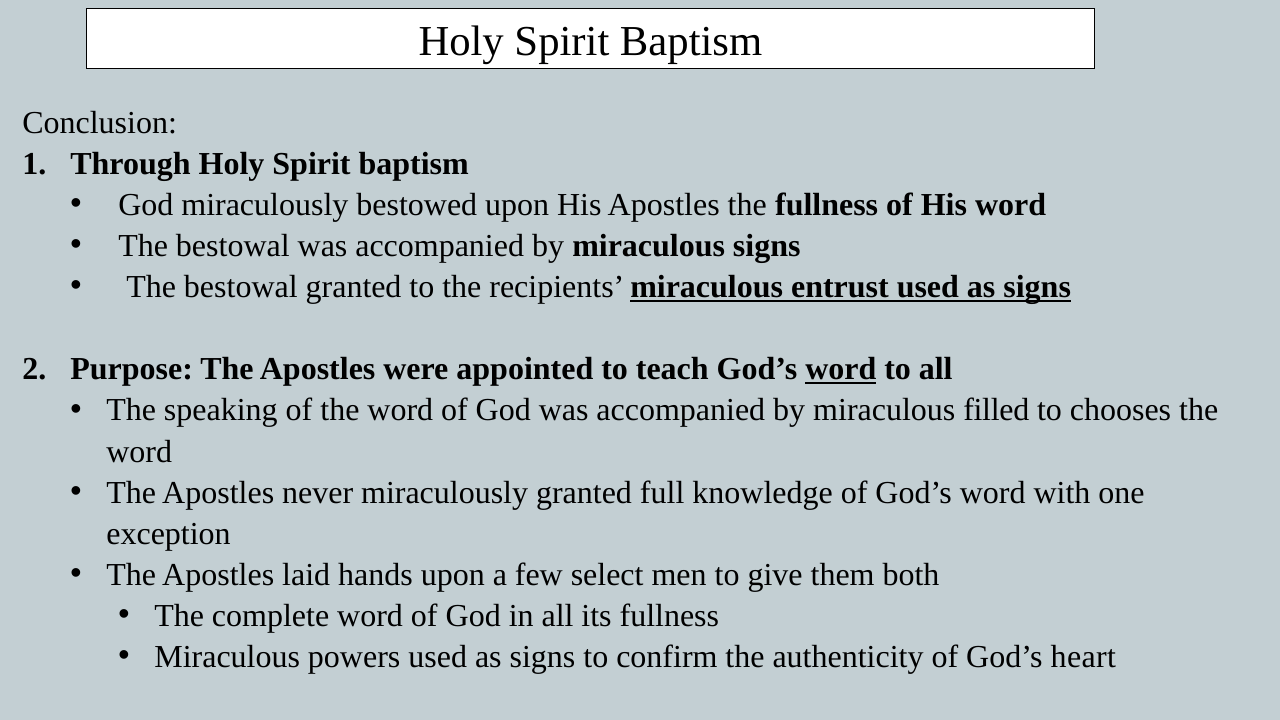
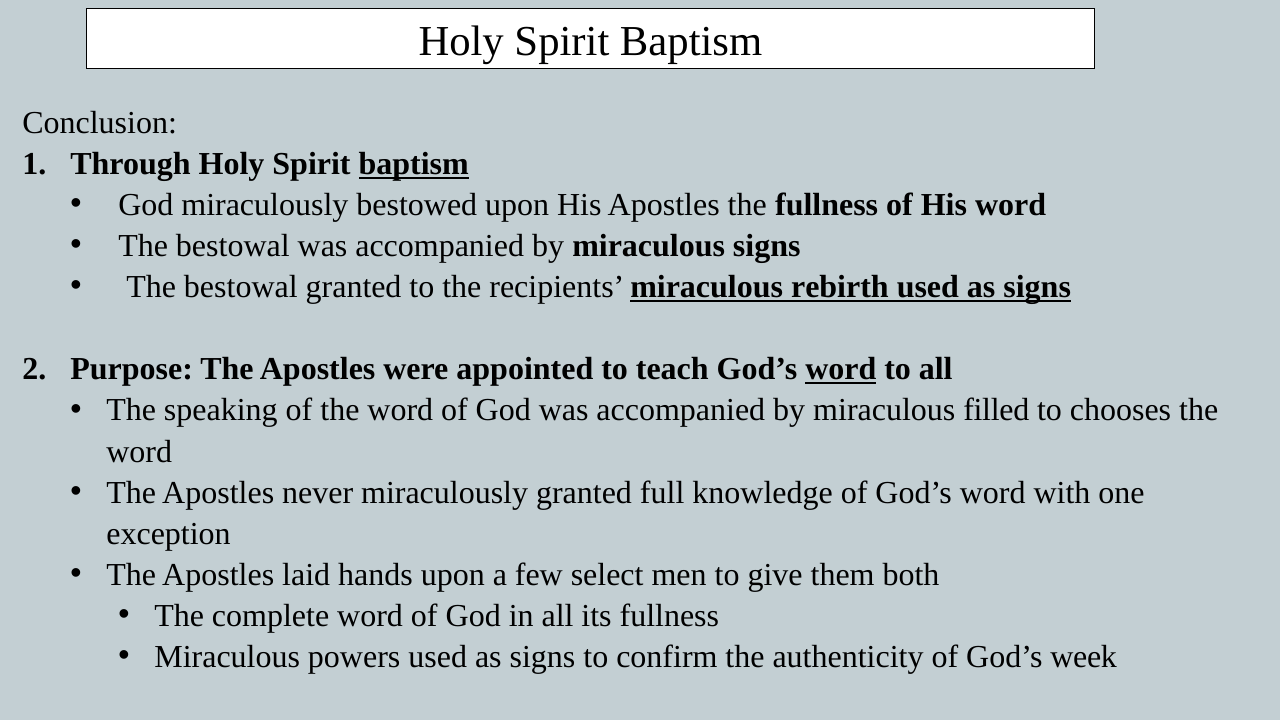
baptism at (414, 164) underline: none -> present
entrust: entrust -> rebirth
heart: heart -> week
